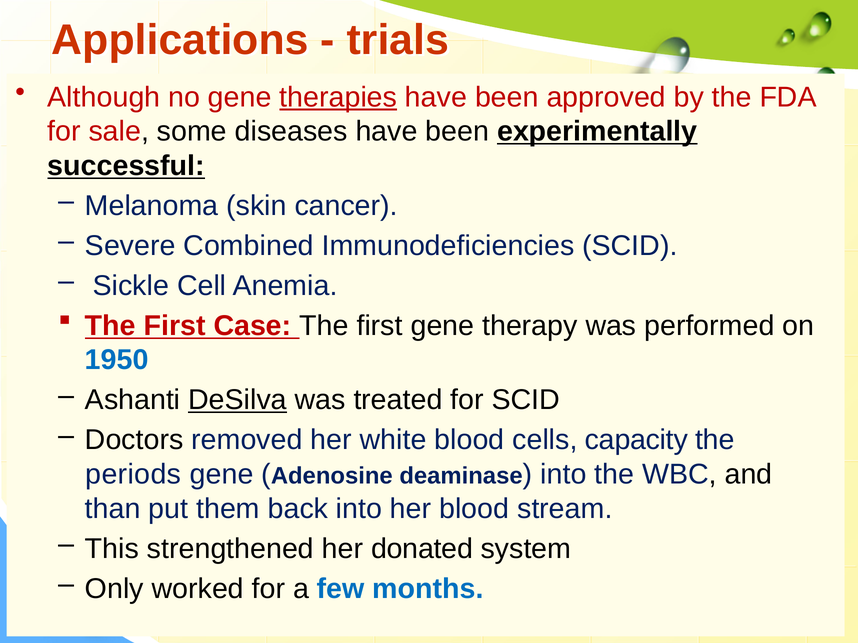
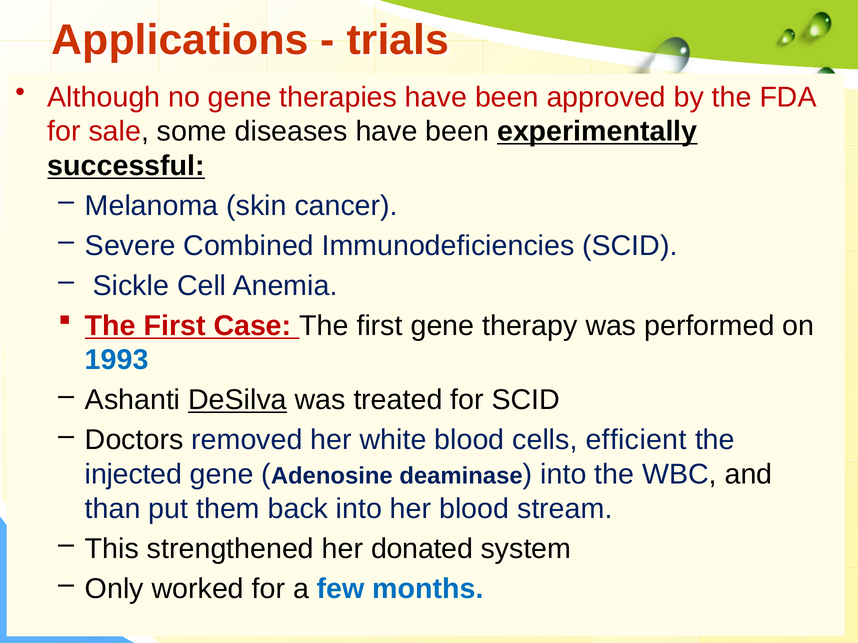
therapies underline: present -> none
1950: 1950 -> 1993
capacity: capacity -> efficient
periods: periods -> injected
